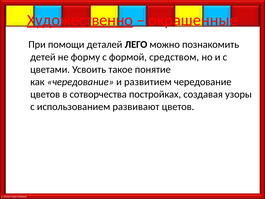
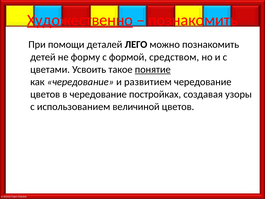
окрашенные at (193, 20): окрашенные -> познакомить
понятие underline: none -> present
в сотворчества: сотворчества -> чередование
развивают: развивают -> величиной
